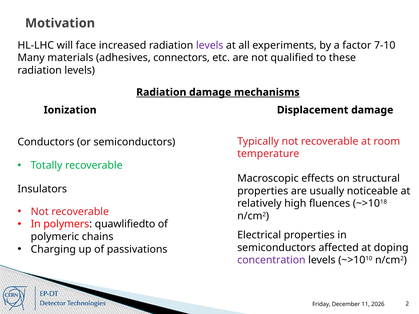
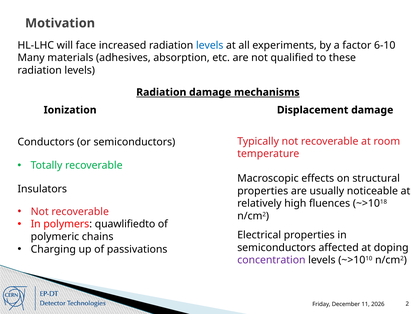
levels at (210, 45) colour: purple -> blue
7-10: 7-10 -> 6-10
connectors: connectors -> absorption
